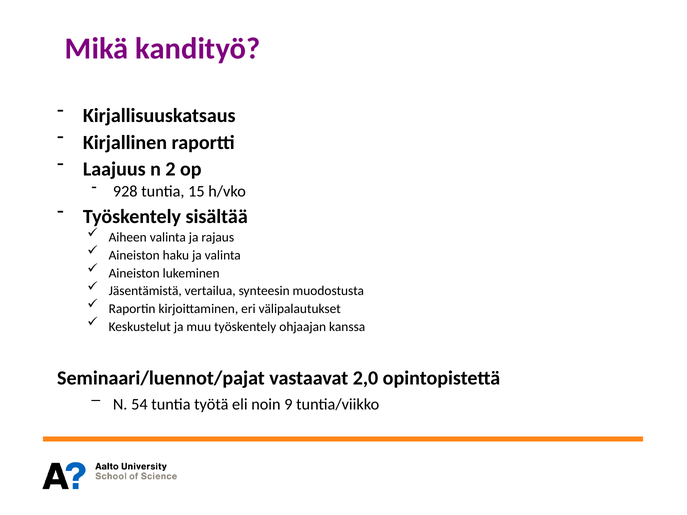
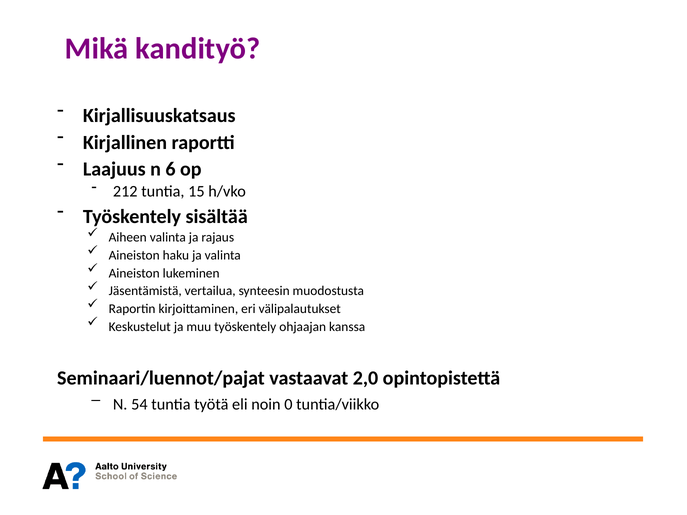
2: 2 -> 6
928: 928 -> 212
9: 9 -> 0
